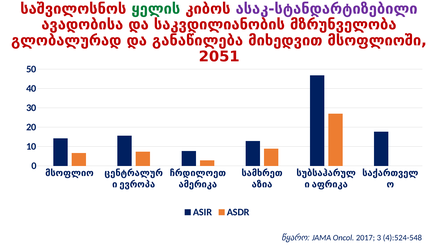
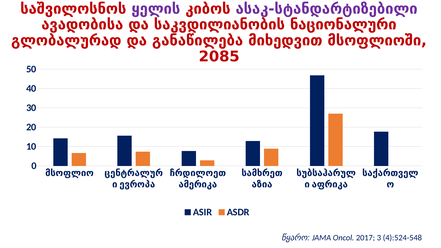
ყელის colour: green -> purple
მზრუნველობა: მზრუნველობა -> ნაციონალური
2051: 2051 -> 2085
